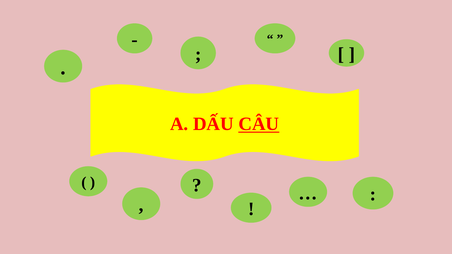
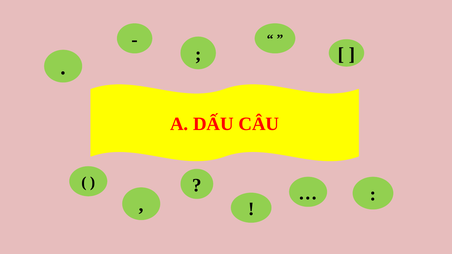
CÂU underline: present -> none
